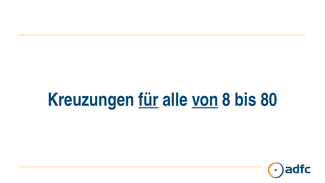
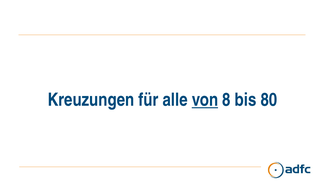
für underline: present -> none
